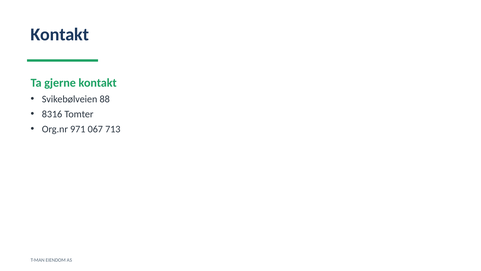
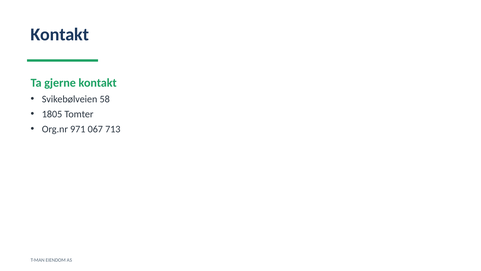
88: 88 -> 58
8316: 8316 -> 1805
